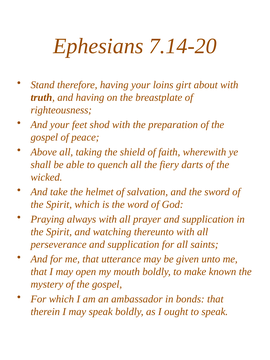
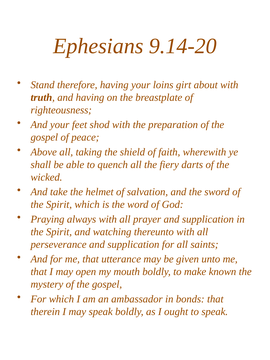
7.14-20: 7.14-20 -> 9.14-20
